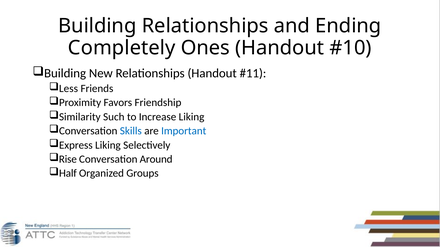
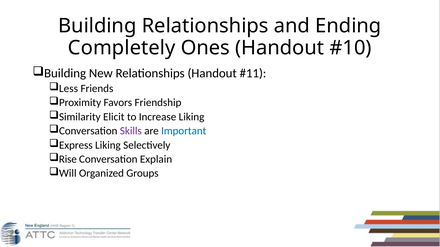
Such: Such -> Elicit
Skills colour: blue -> purple
Around: Around -> Explain
Half: Half -> Will
